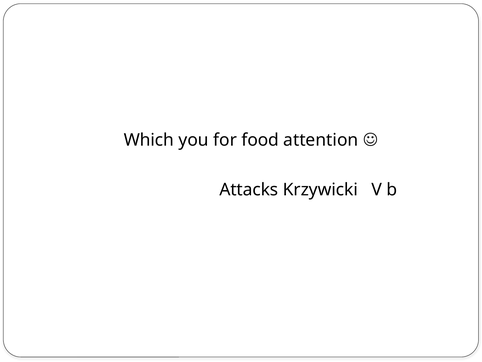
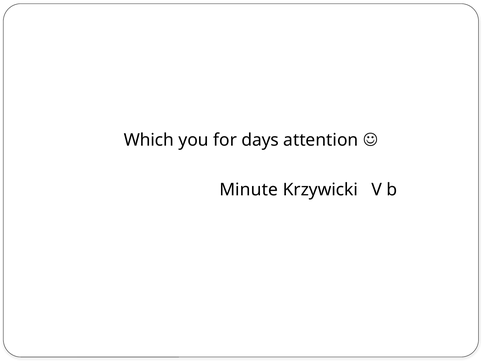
food: food -> days
Attacks: Attacks -> Minute
